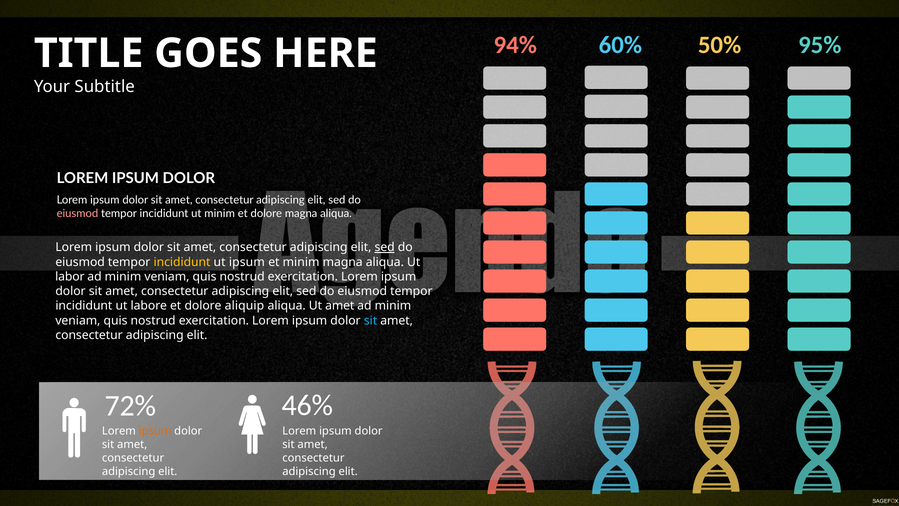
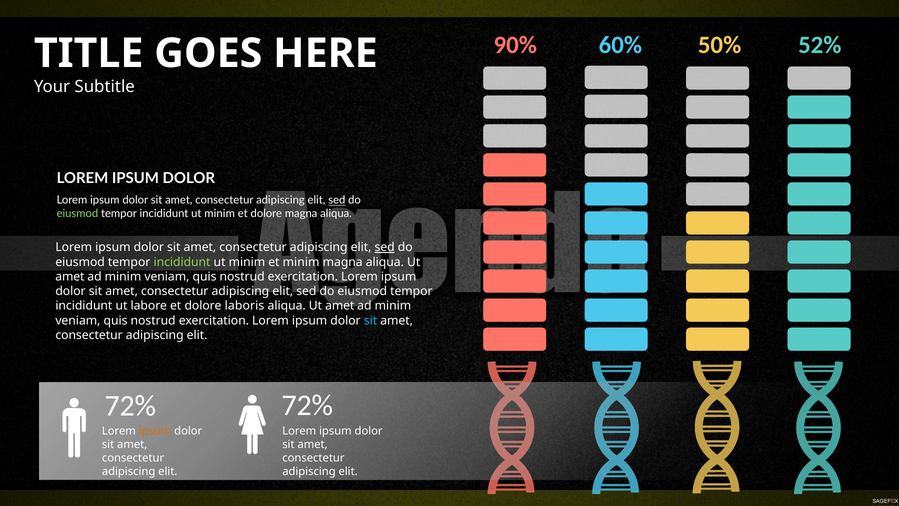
94%: 94% -> 90%
95%: 95% -> 52%
sed at (337, 200) underline: none -> present
eiusmod at (77, 214) colour: pink -> light green
incididunt at (182, 262) colour: yellow -> light green
ipsum at (247, 262): ipsum -> minim
labor at (70, 276): labor -> amet
aliquip: aliquip -> laboris
72% 46%: 46% -> 72%
